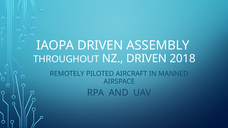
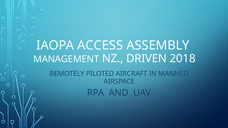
IAOPA DRIVEN: DRIVEN -> ACCESS
THROUGHOUT: THROUGHOUT -> MANAGEMENT
